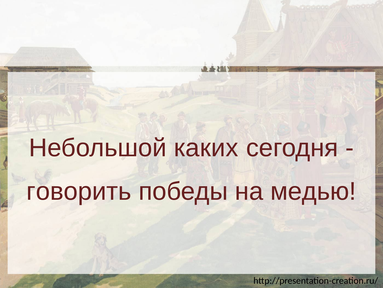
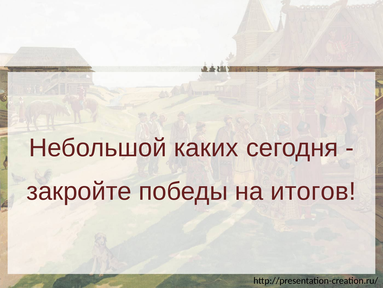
говорить: говорить -> закройте
медью: медью -> итогов
